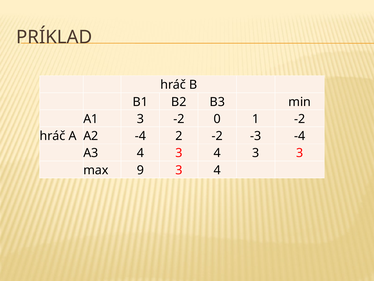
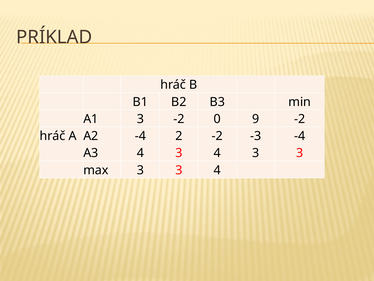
1: 1 -> 9
max 9: 9 -> 3
